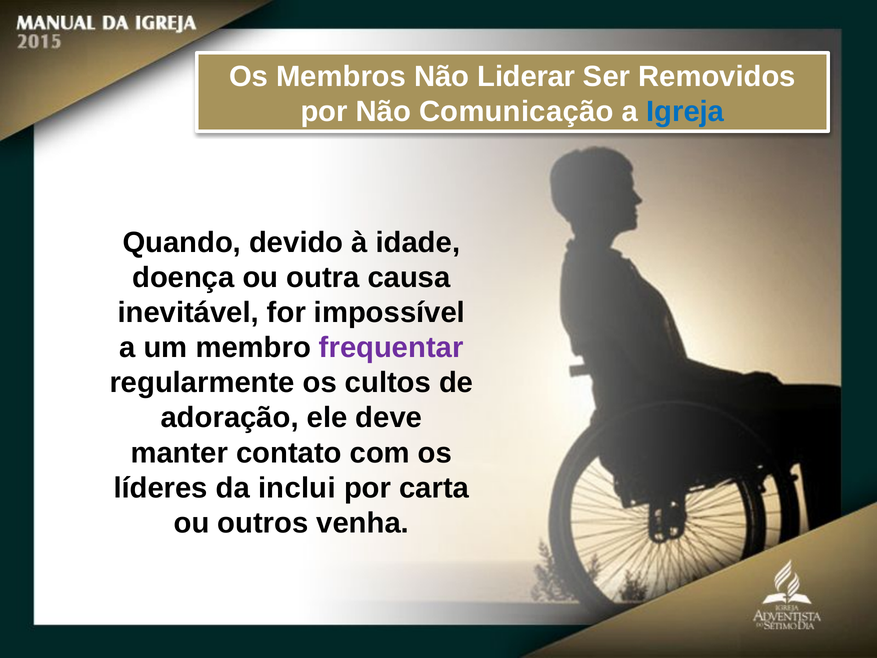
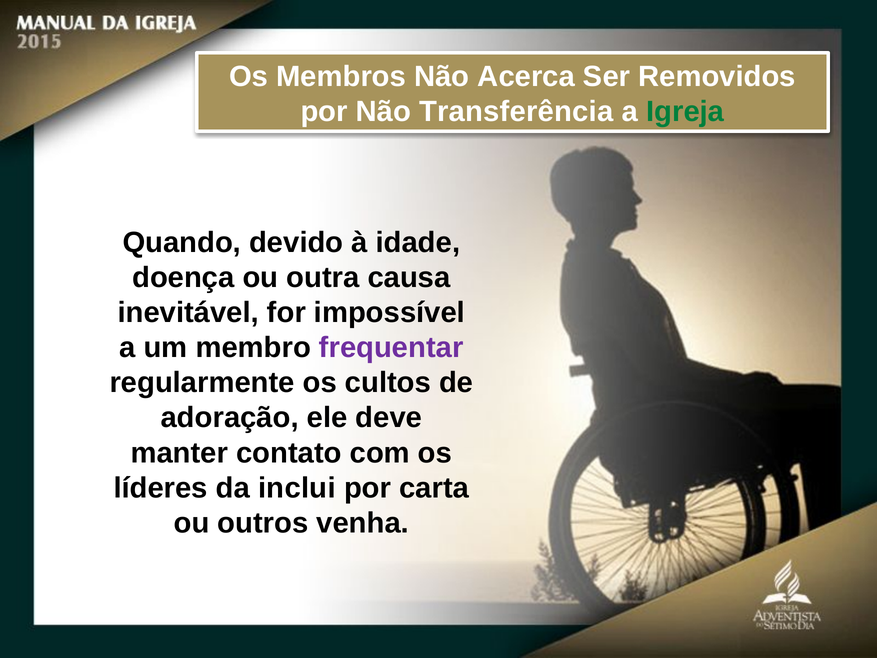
Liderar: Liderar -> Acerca
Comunicação: Comunicação -> Transferência
Igreja colour: blue -> green
